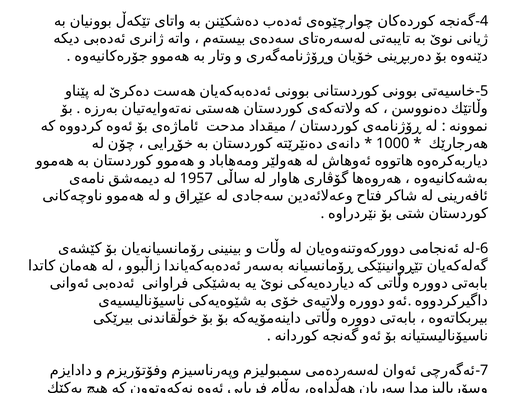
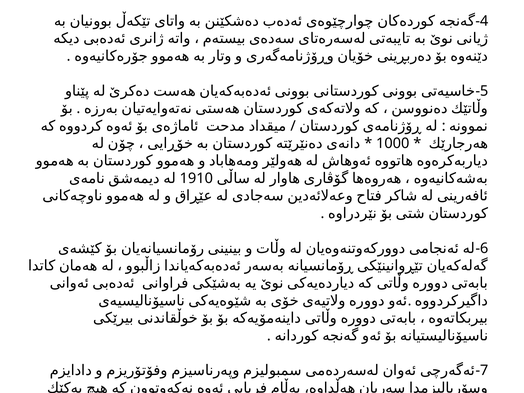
1957: 1957 -> 1910
